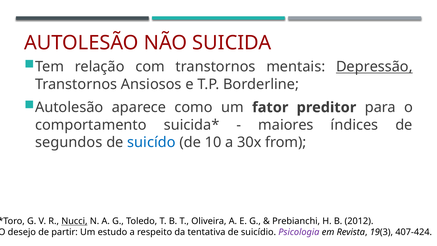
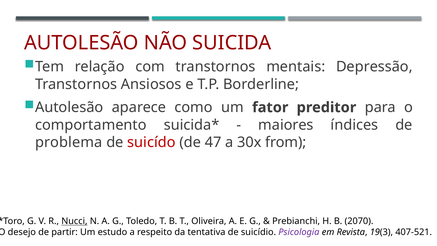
Depressão underline: present -> none
segundos: segundos -> problema
suicído colour: blue -> red
10: 10 -> 47
2012: 2012 -> 2070
407-424: 407-424 -> 407-521
